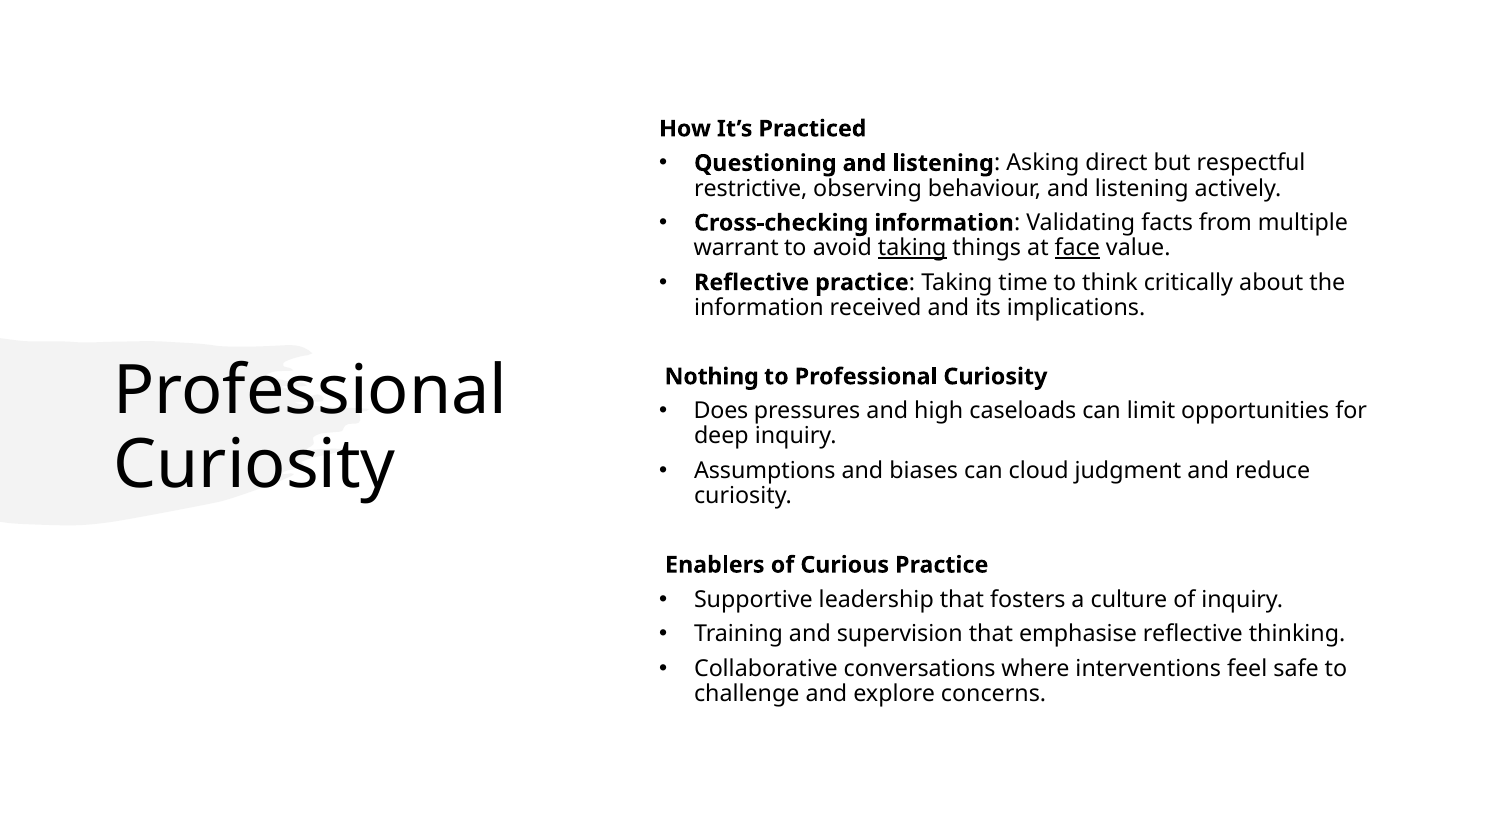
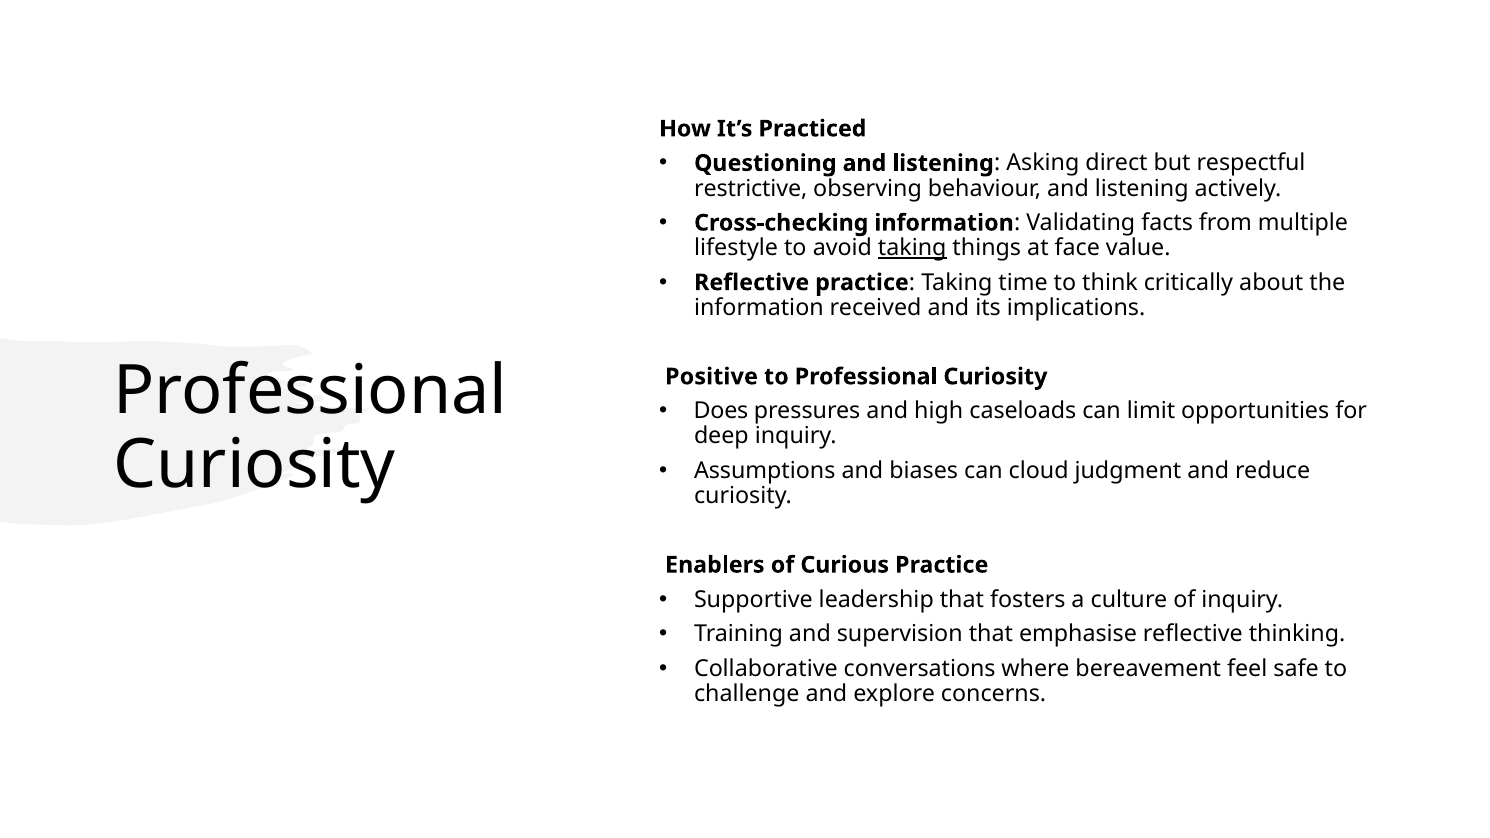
warrant: warrant -> lifestyle
face underline: present -> none
Nothing: Nothing -> Positive
interventions: interventions -> bereavement
